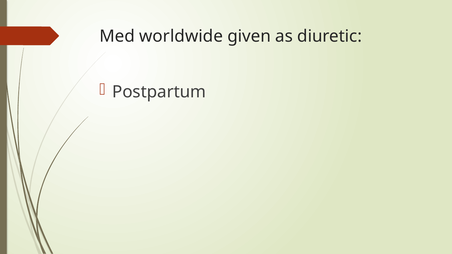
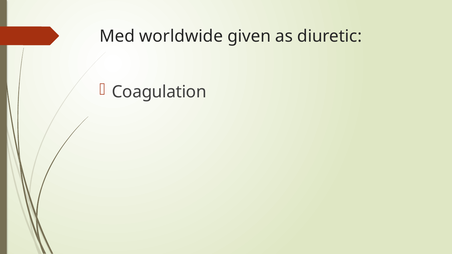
Postpartum: Postpartum -> Coagulation
